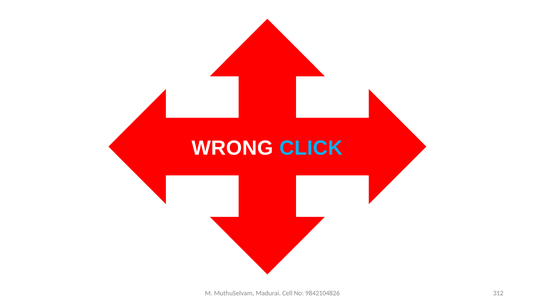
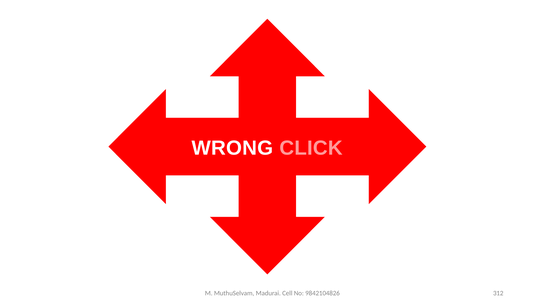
CLICK colour: light blue -> pink
